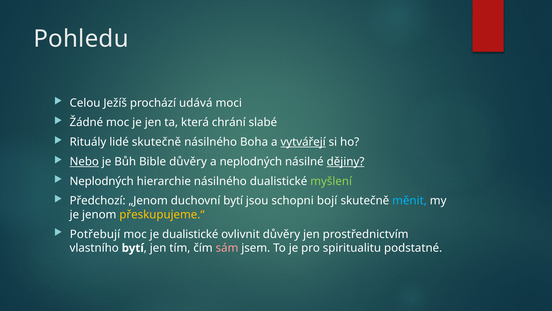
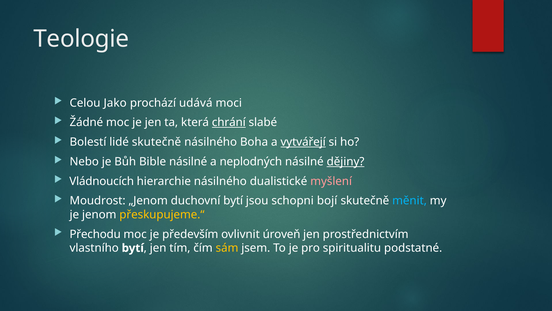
Pohledu: Pohledu -> Teologie
Ježíš: Ježíš -> Jako
chrání underline: none -> present
Rituály: Rituály -> Bolestí
Nebo underline: present -> none
Bible důvěry: důvěry -> násilné
Neplodných at (102, 181): Neplodných -> Vládnoucích
myšlení colour: light green -> pink
Předchozí: Předchozí -> Moudrost
Potřebují: Potřebují -> Přechodu
je dualistické: dualistické -> především
ovlivnit důvěry: důvěry -> úroveň
sám colour: pink -> yellow
